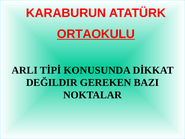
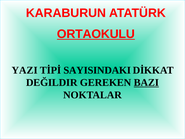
ARLI: ARLI -> YAZI
KONUSUNDA: KONUSUNDA -> SAYISINDAKI
BAZI underline: none -> present
